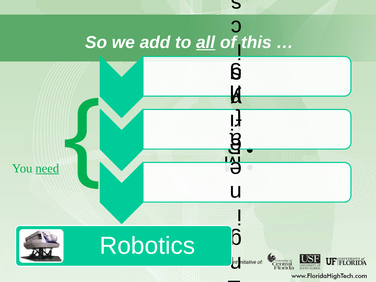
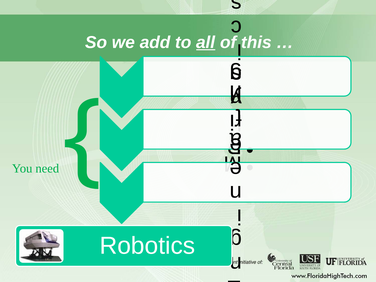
need underline: present -> none
